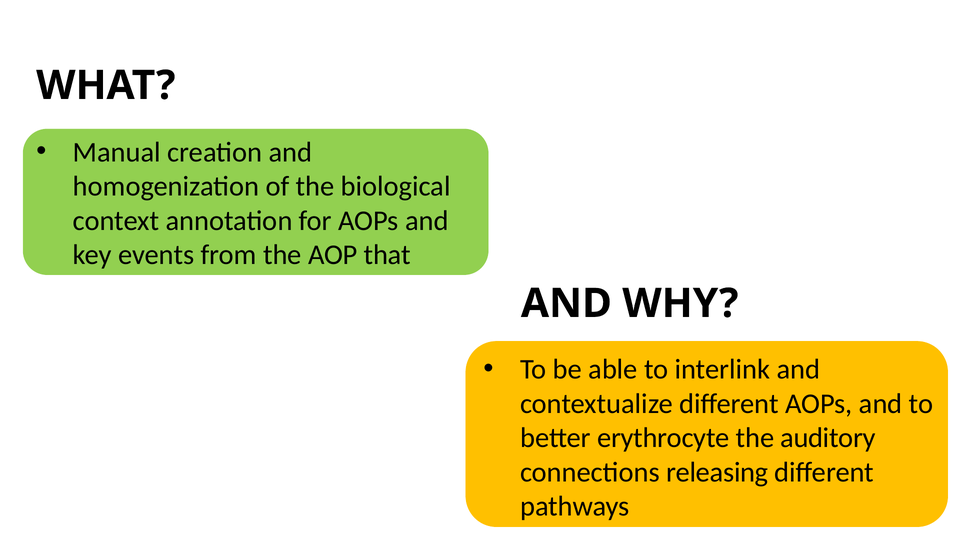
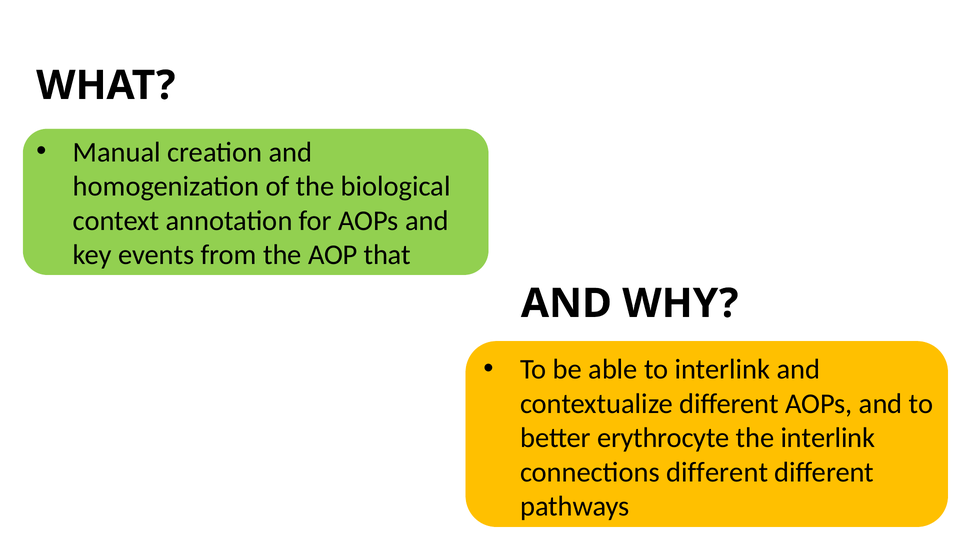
the auditory: auditory -> interlink
connections releasing: releasing -> different
